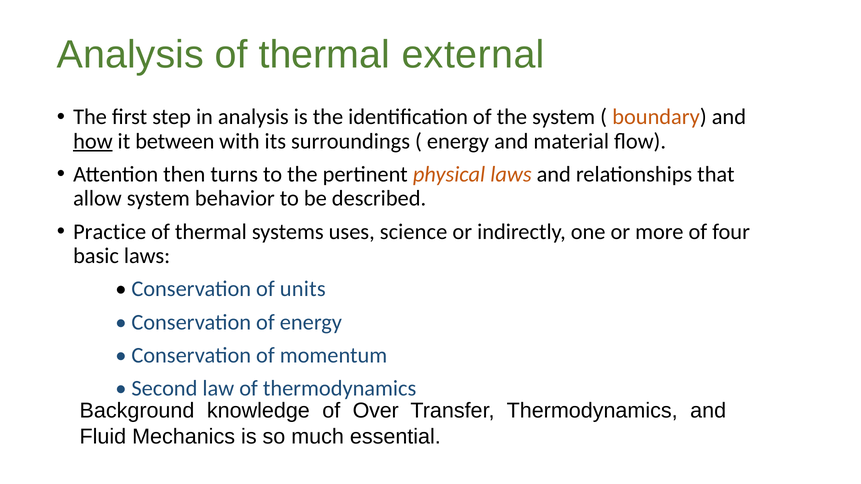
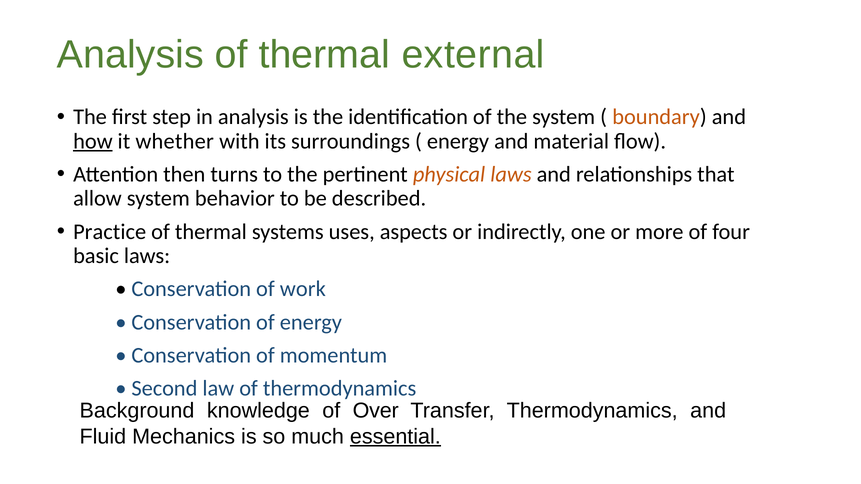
between: between -> whether
science: science -> aspects
units: units -> work
essential underline: none -> present
